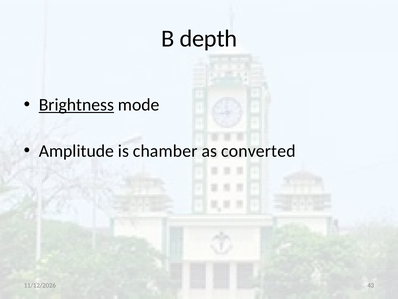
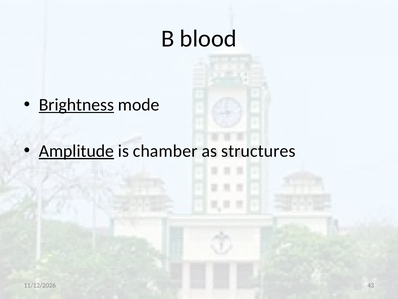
depth: depth -> blood
Amplitude underline: none -> present
converted: converted -> structures
